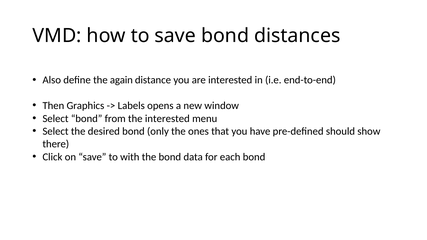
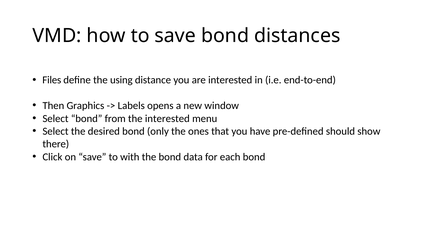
Also: Also -> Files
again: again -> using
